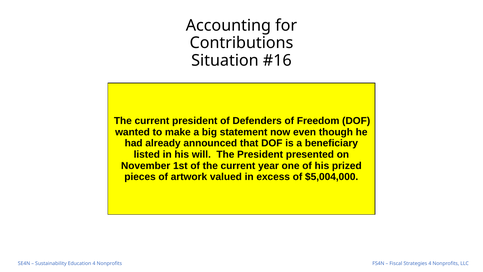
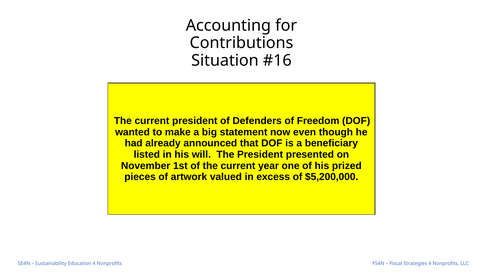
$5,004,000: $5,004,000 -> $5,200,000
